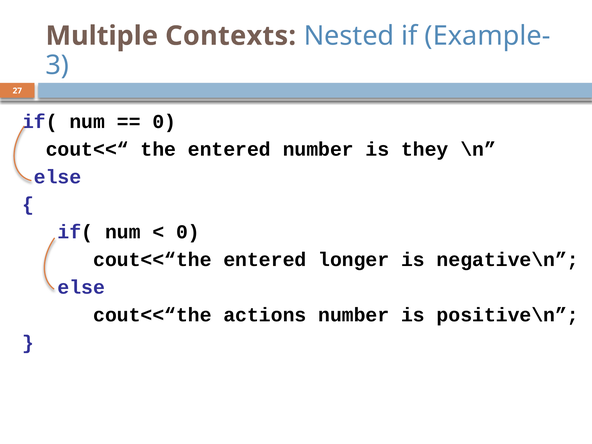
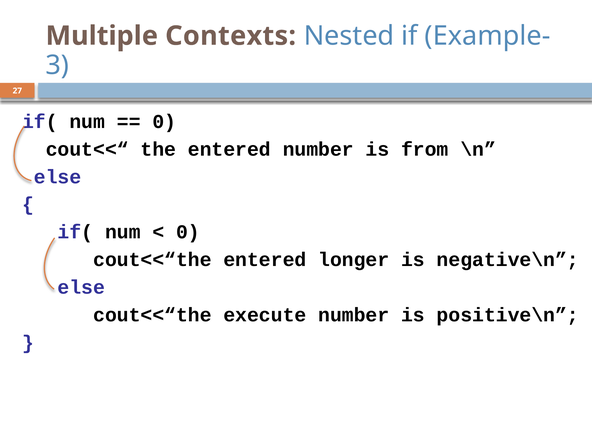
they: they -> from
actions: actions -> execute
